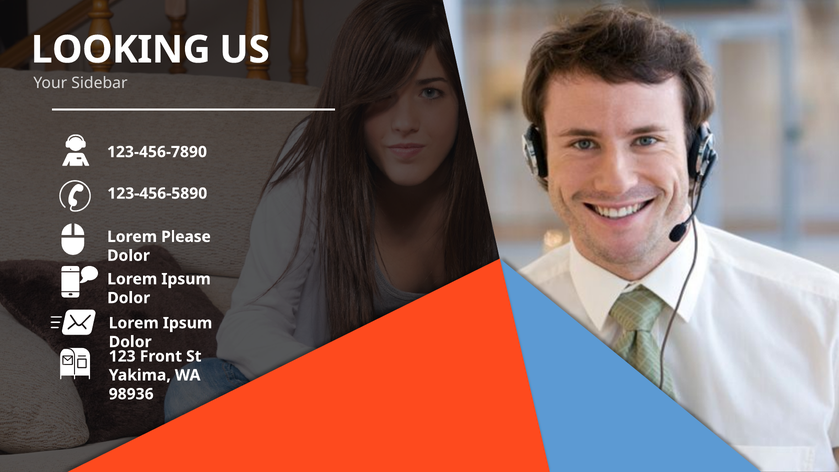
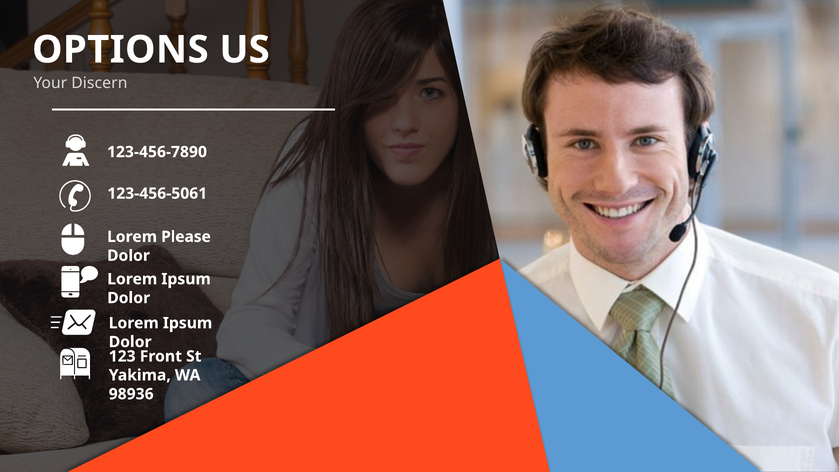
LOOKING: LOOKING -> OPTIONS
Sidebar: Sidebar -> Discern
123-456-5890: 123-456-5890 -> 123-456-5061
